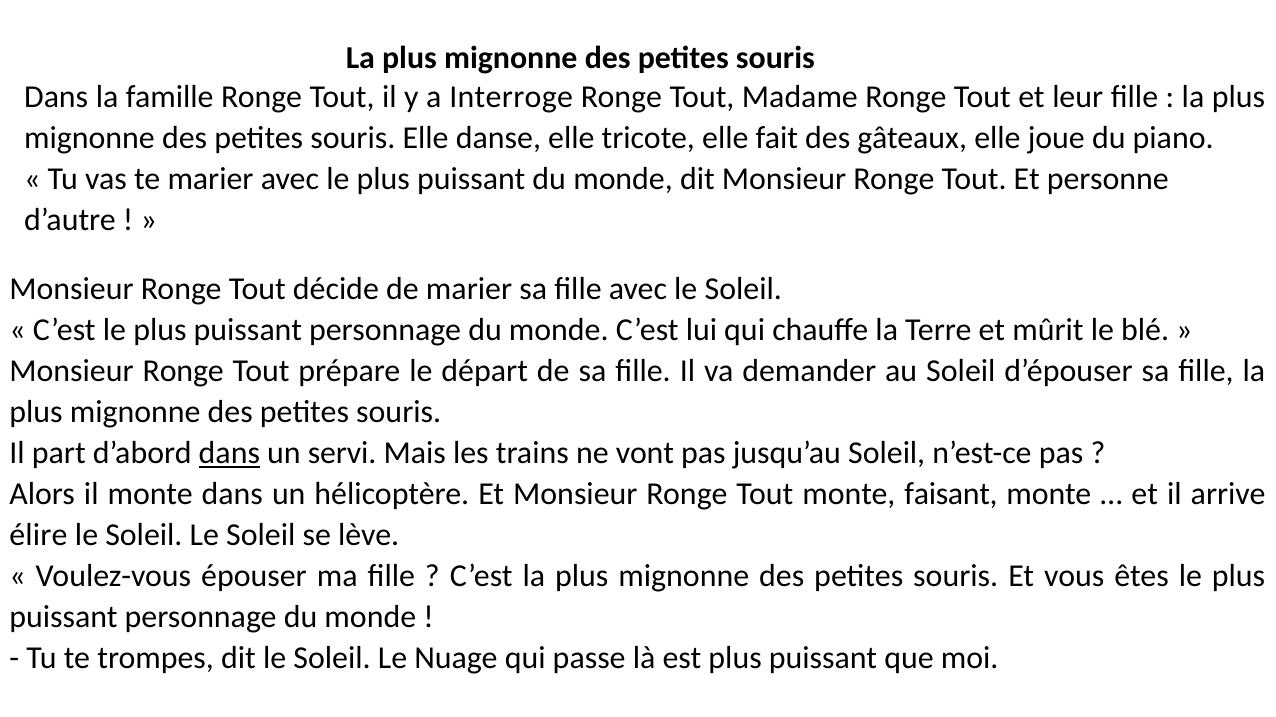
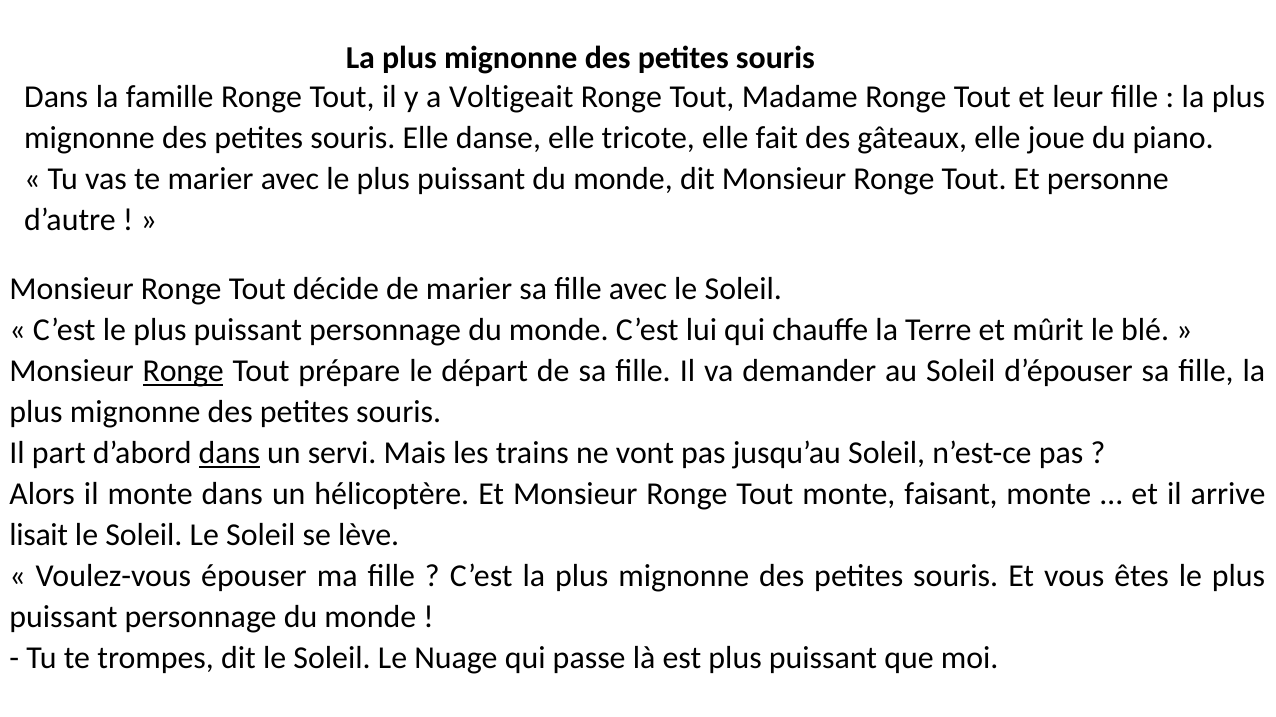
Interroge: Interroge -> Voltigeait
Ronge at (183, 372) underline: none -> present
élire: élire -> lisait
